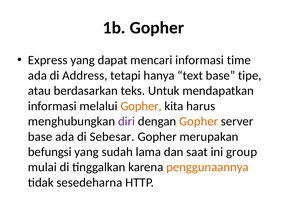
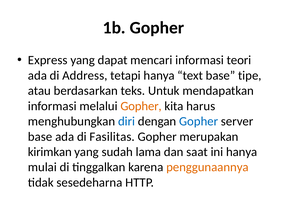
time: time -> teori
diri colour: purple -> blue
Gopher at (199, 121) colour: orange -> blue
Sebesar: Sebesar -> Fasilitas
befungsi: befungsi -> kirimkan
ini group: group -> hanya
